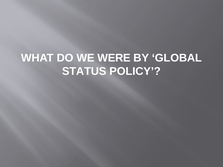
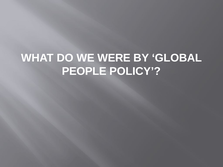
STATUS: STATUS -> PEOPLE
